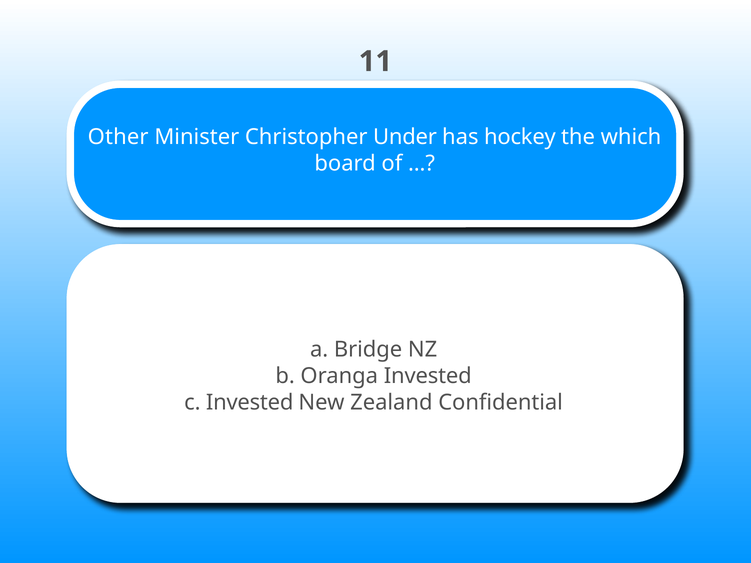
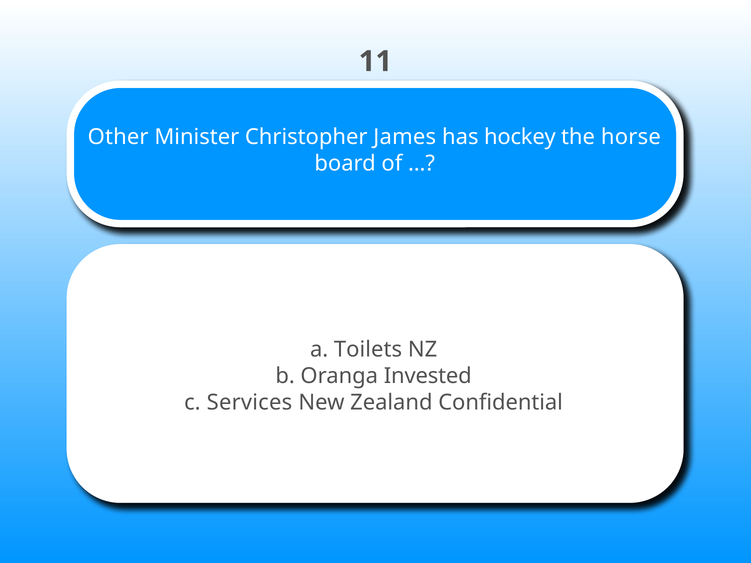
Under: Under -> James
which: which -> horse
Bridge: Bridge -> Toilets
c Invested: Invested -> Services
